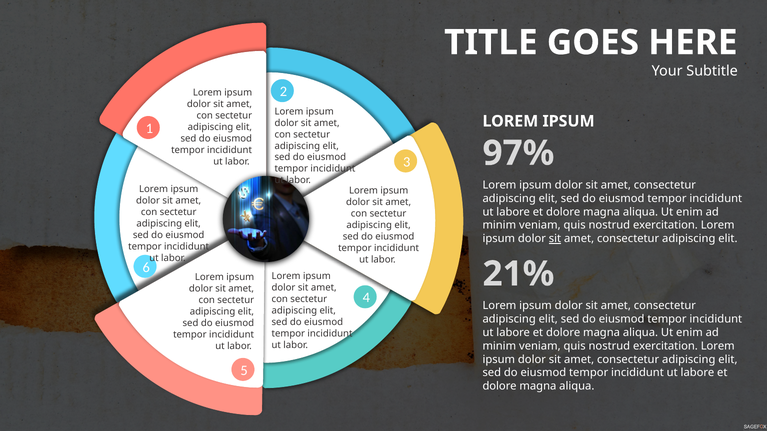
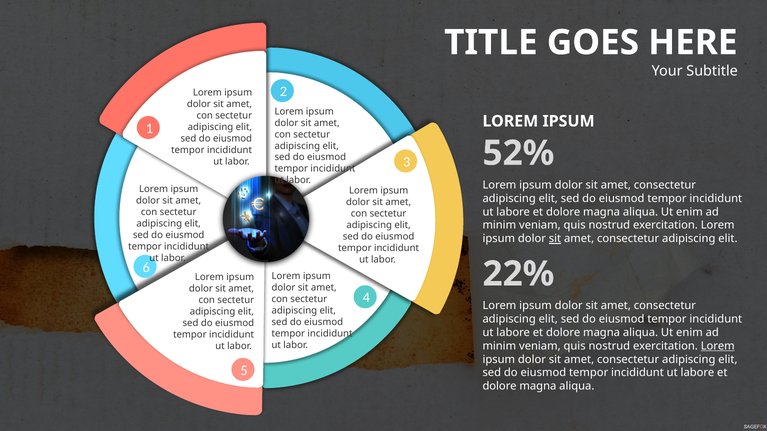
97%: 97% -> 52%
21%: 21% -> 22%
Lorem at (718, 346) underline: none -> present
